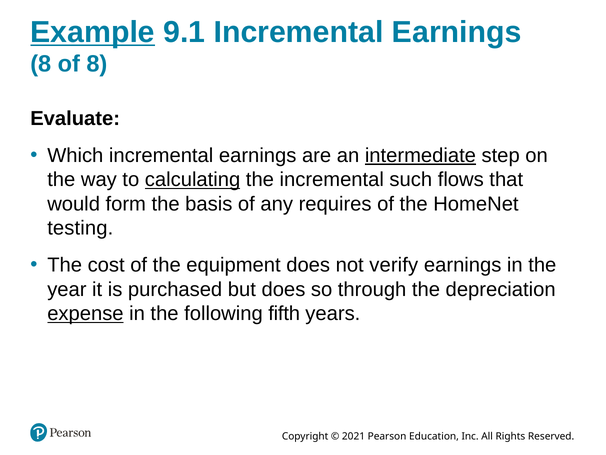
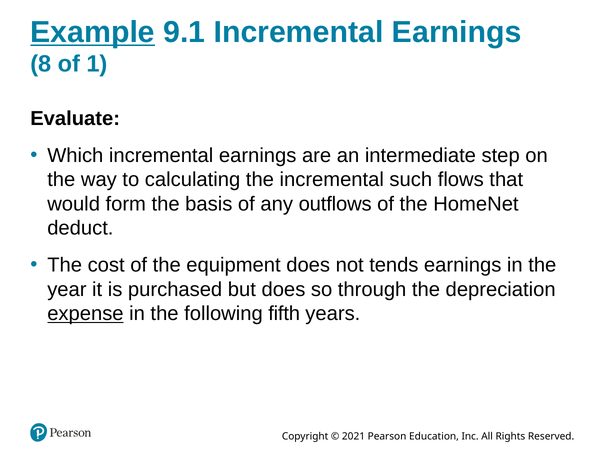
of 8: 8 -> 1
intermediate underline: present -> none
calculating underline: present -> none
requires: requires -> outflows
testing: testing -> deduct
verify: verify -> tends
